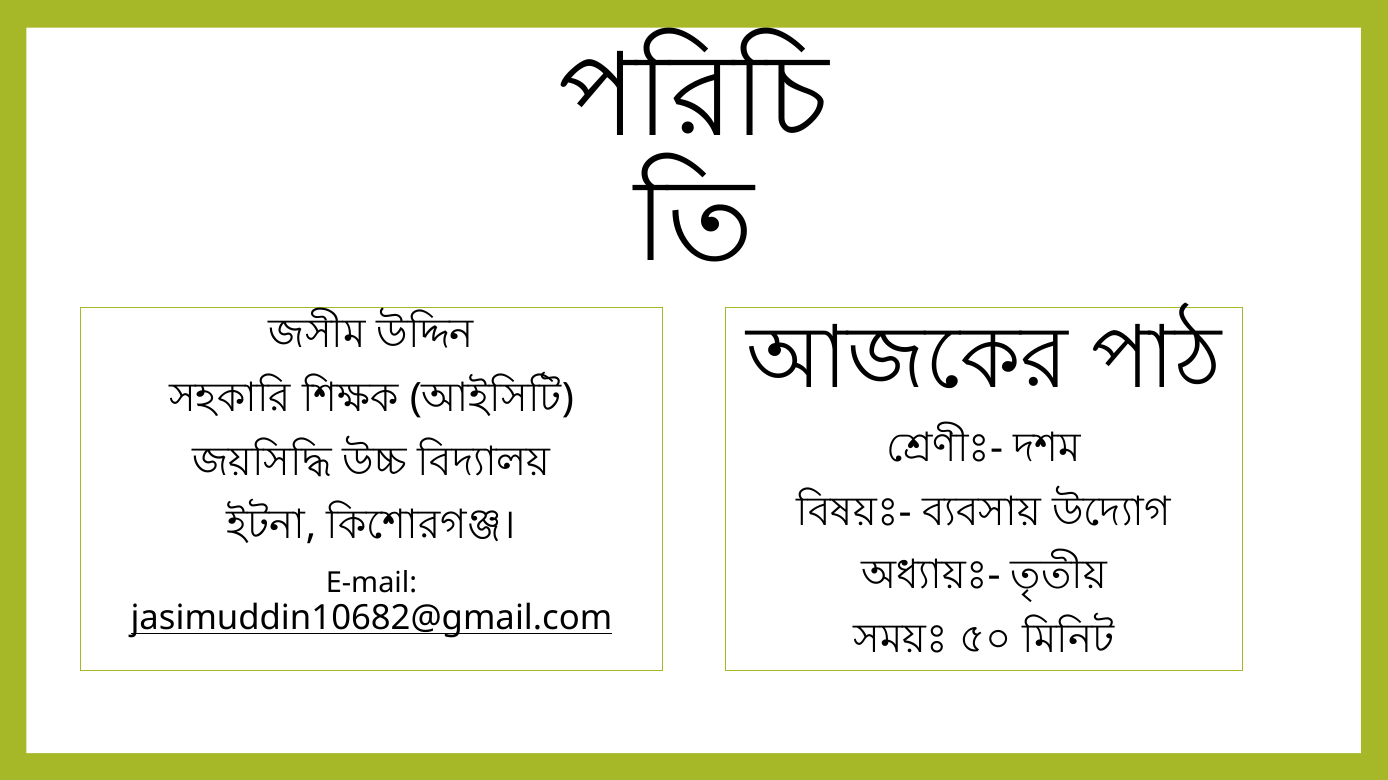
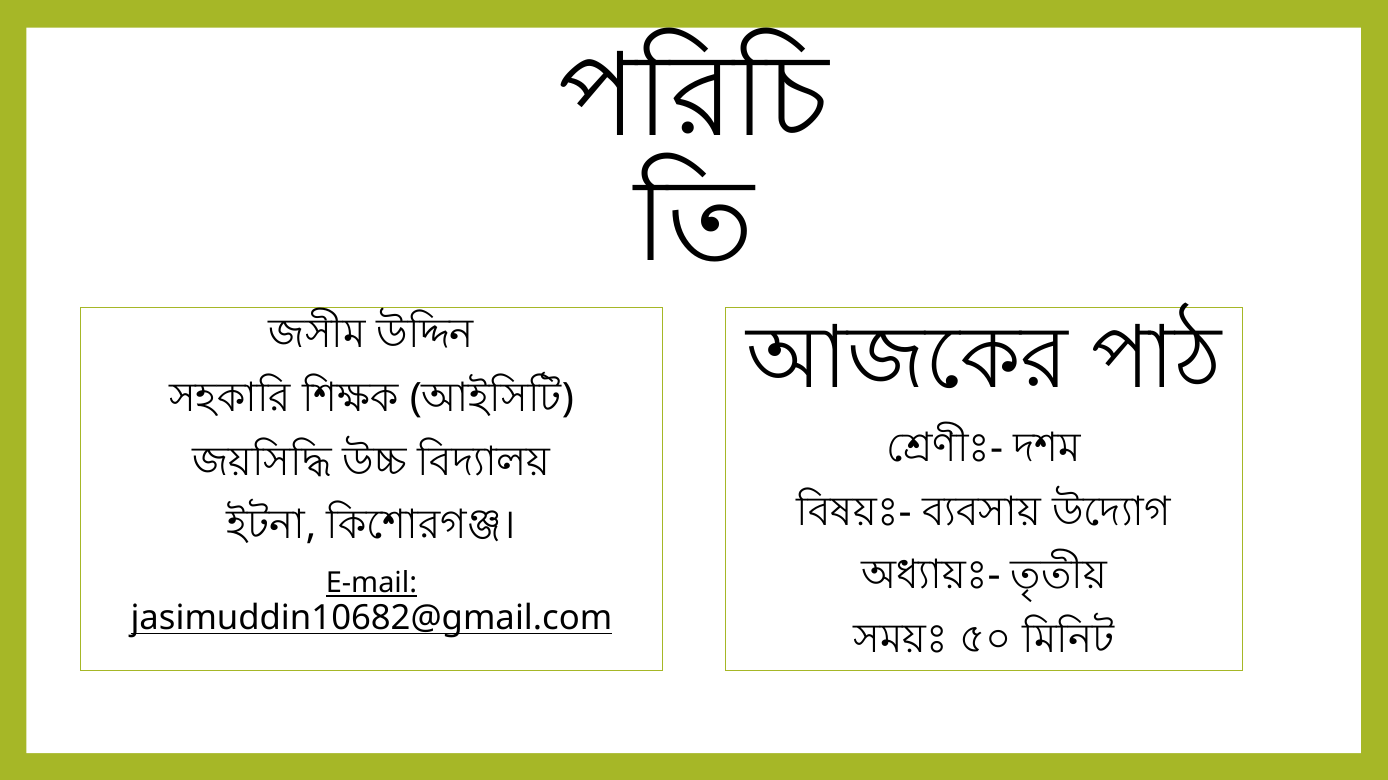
E-mail underline: none -> present
